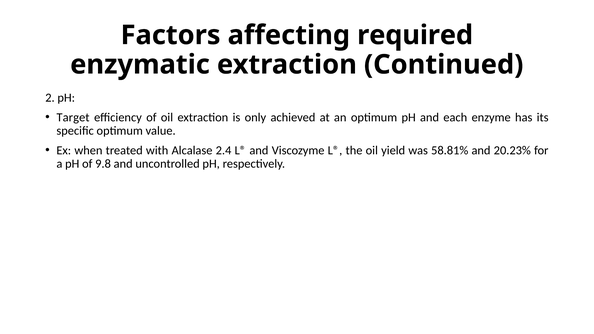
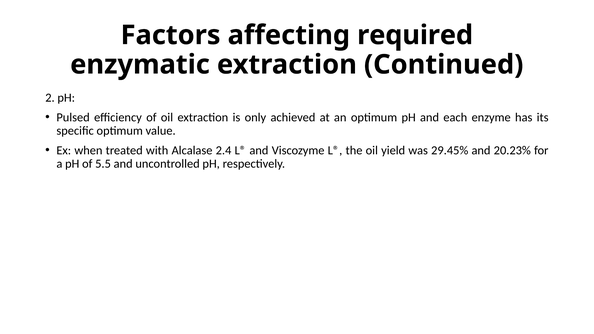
Target: Target -> Pulsed
58.81%: 58.81% -> 29.45%
9.8: 9.8 -> 5.5
